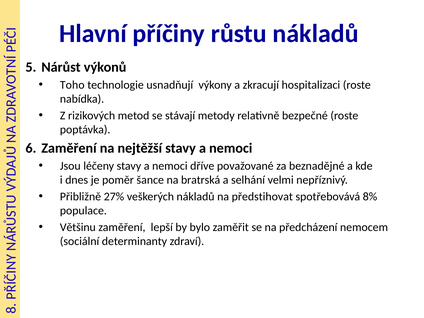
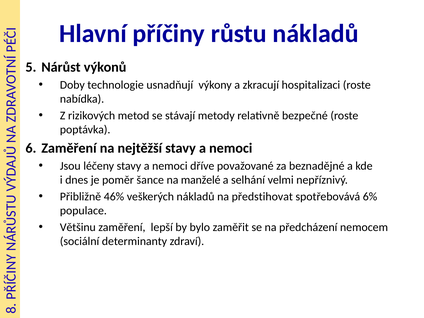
Toho: Toho -> Doby
bratrská: bratrská -> manželé
27%: 27% -> 46%
8%: 8% -> 6%
